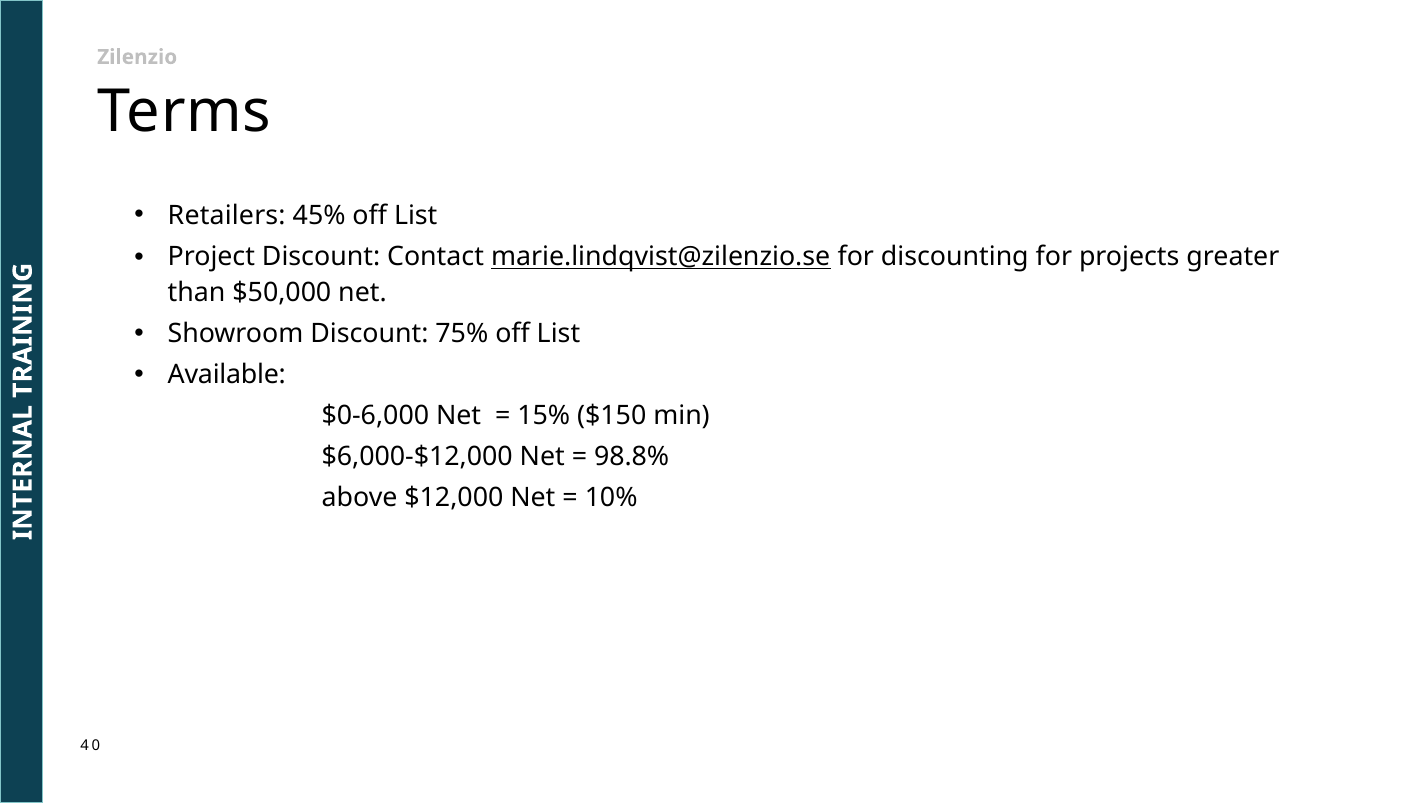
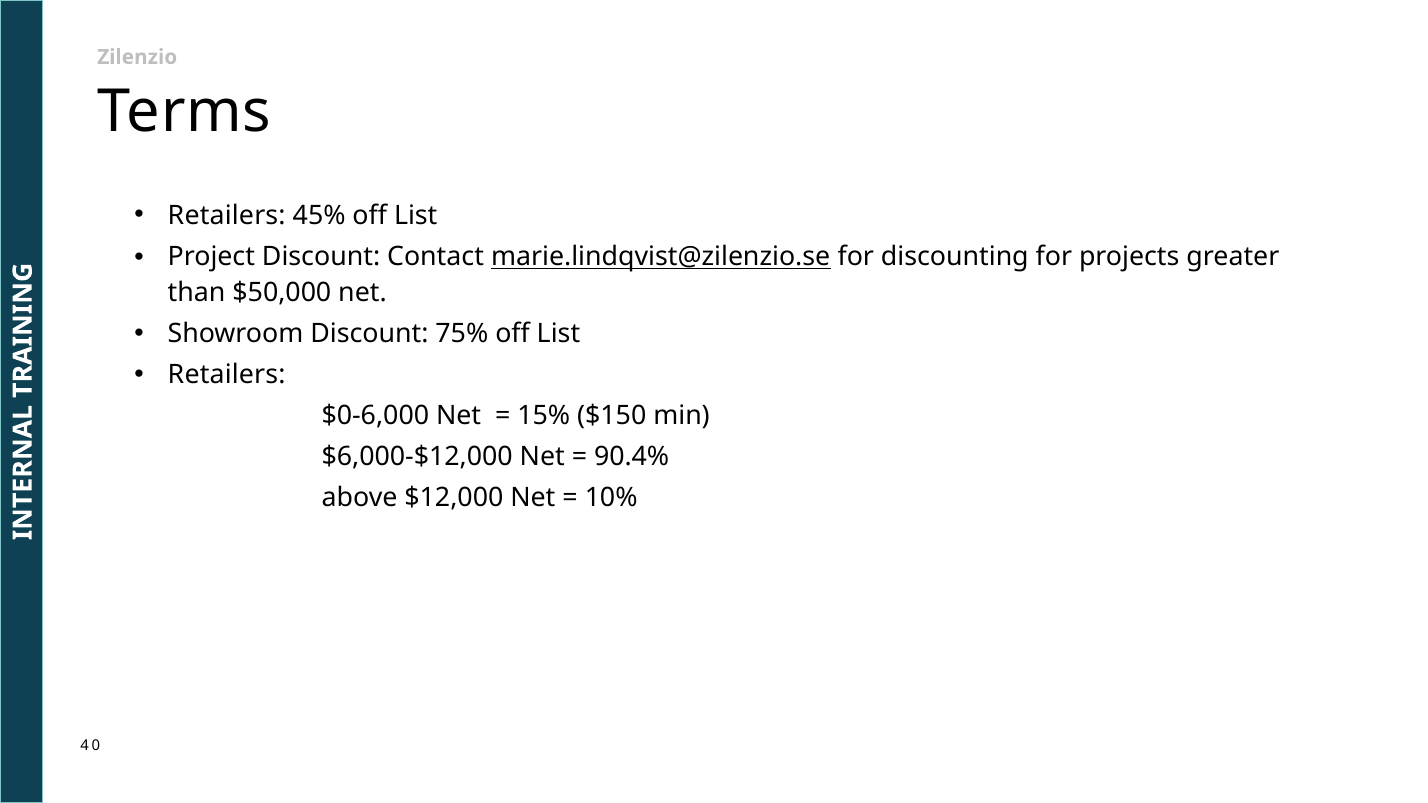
Available at (227, 375): Available -> Retailers
98.8%: 98.8% -> 90.4%
